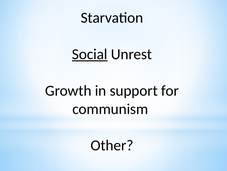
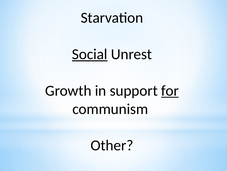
for underline: none -> present
